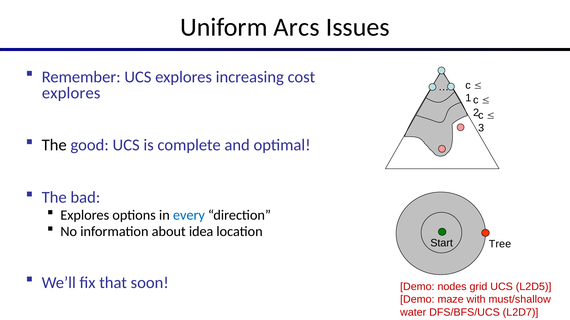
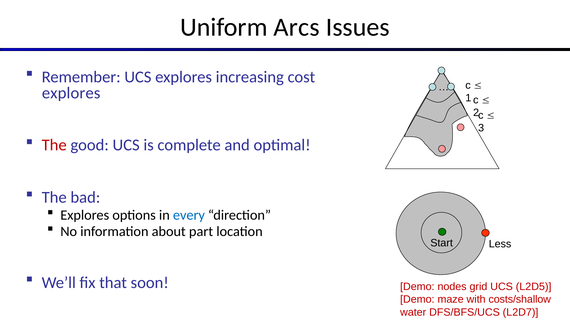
The at (54, 145) colour: black -> red
idea: idea -> part
Tree: Tree -> Less
must/shallow: must/shallow -> costs/shallow
